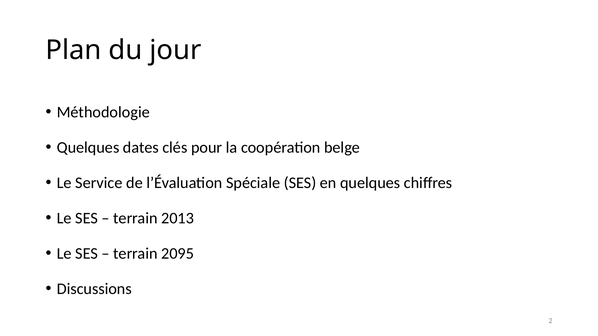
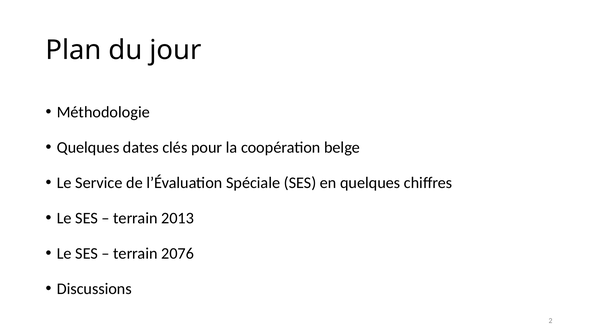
2095: 2095 -> 2076
